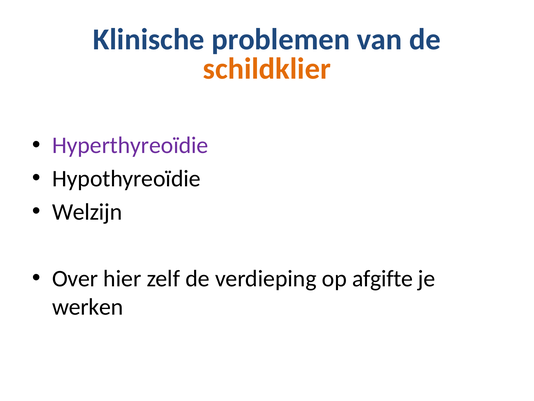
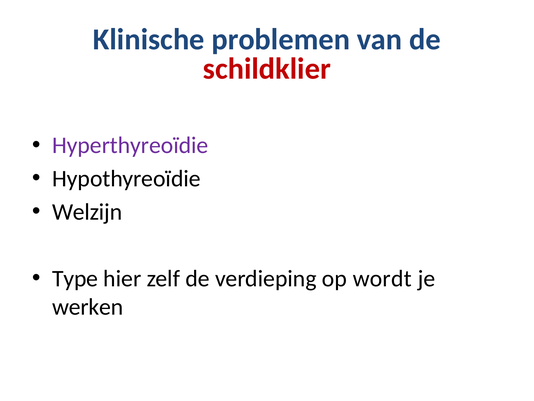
schildklier colour: orange -> red
Over: Over -> Type
afgifte: afgifte -> wordt
